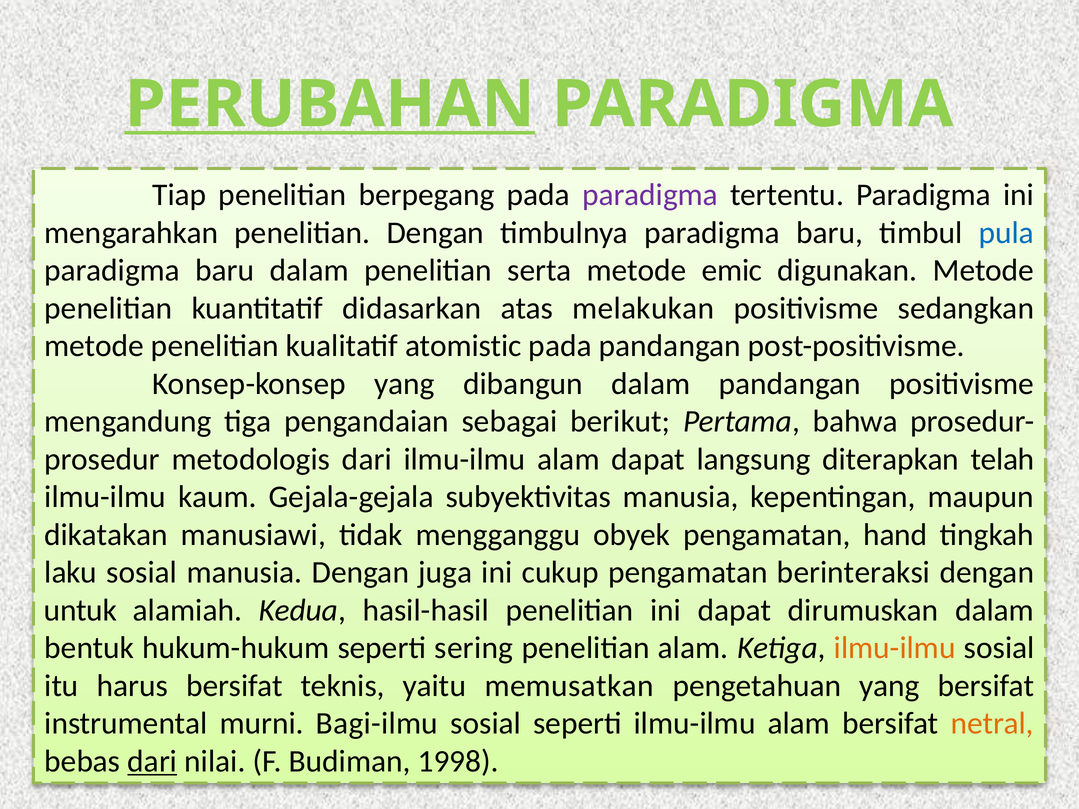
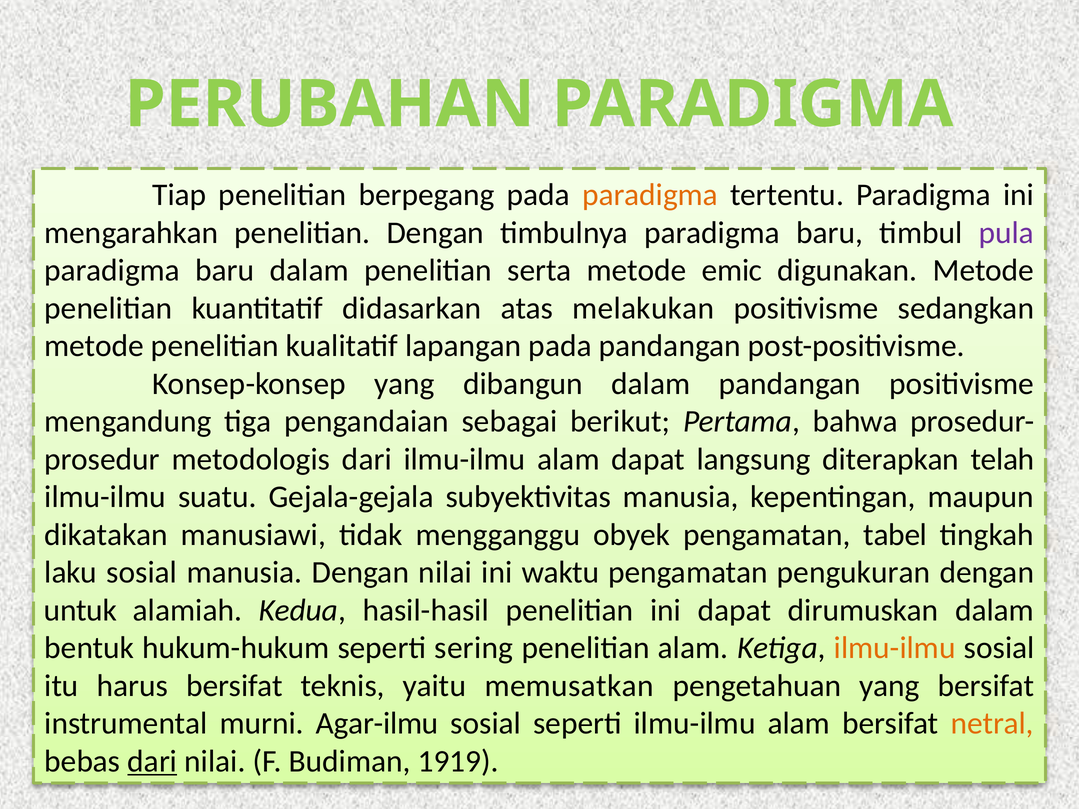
PERUBAHAN underline: present -> none
paradigma at (650, 195) colour: purple -> orange
pula colour: blue -> purple
atomistic: atomistic -> lapangan
kaum: kaum -> suatu
hand: hand -> tabel
Dengan juga: juga -> nilai
cukup: cukup -> waktu
berinteraksi: berinteraksi -> pengukuran
Bagi-ilmu: Bagi-ilmu -> Agar-ilmu
1998: 1998 -> 1919
